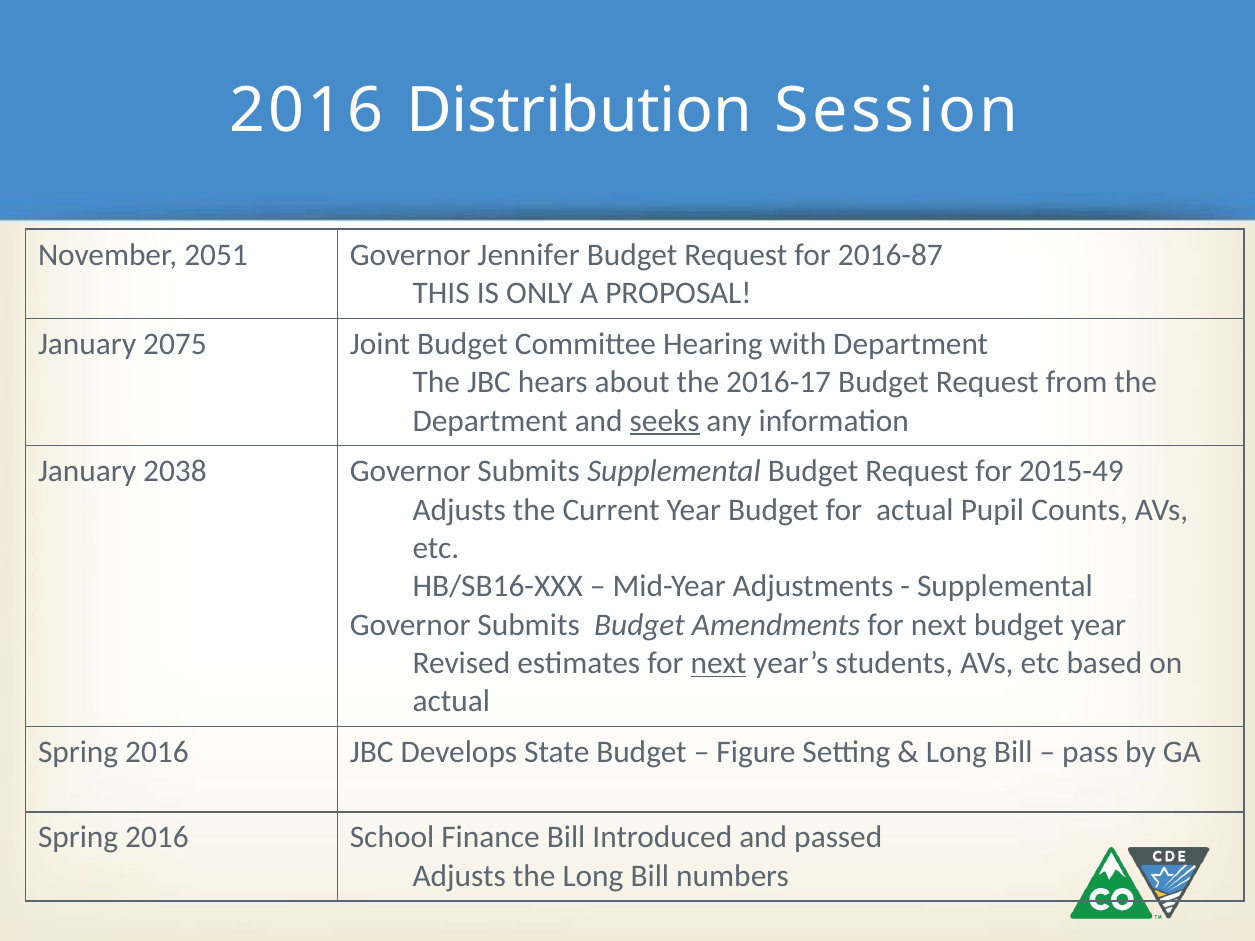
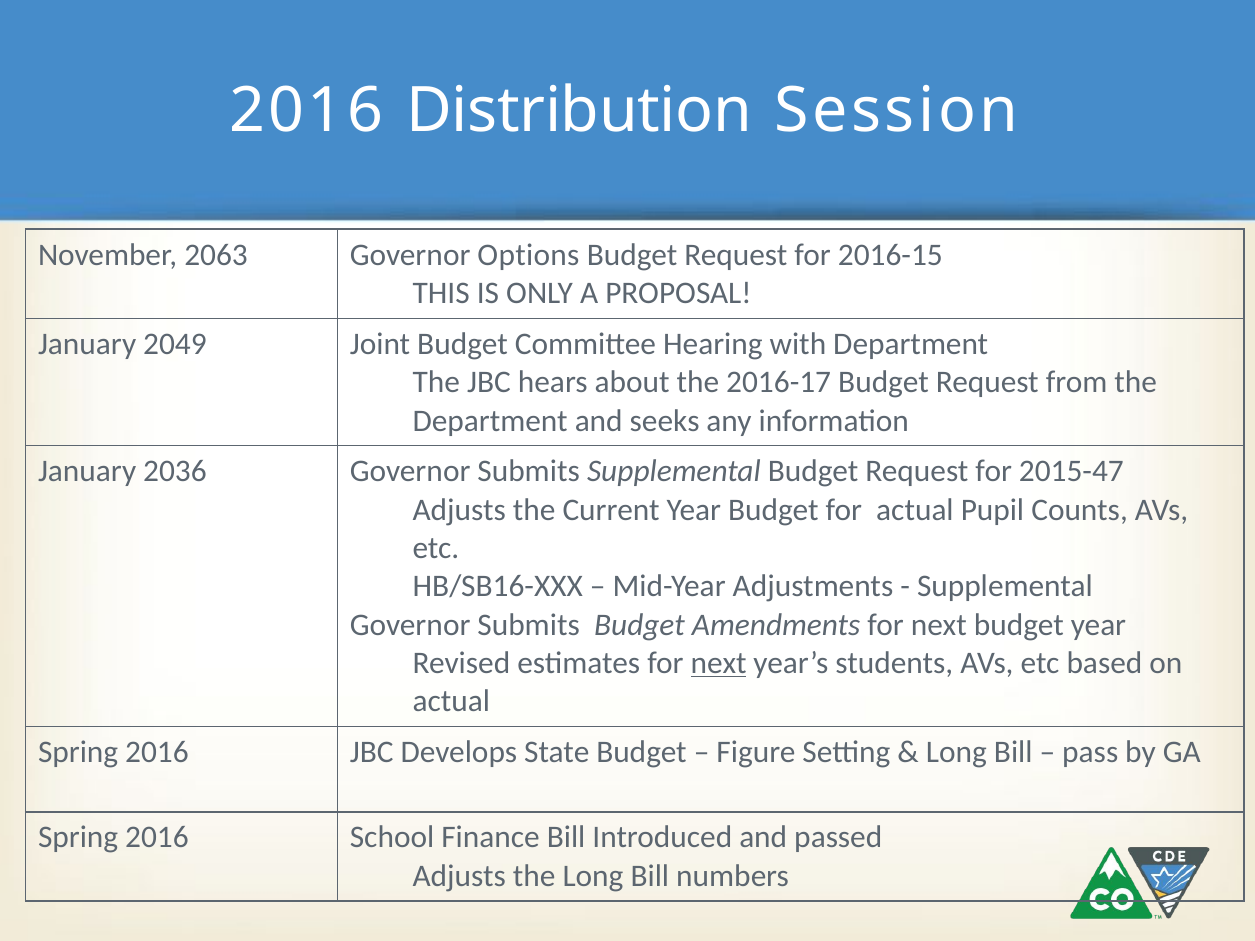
2051: 2051 -> 2063
Jennifer: Jennifer -> Options
2016-87: 2016-87 -> 2016-15
2075: 2075 -> 2049
seeks underline: present -> none
2038: 2038 -> 2036
2015-49: 2015-49 -> 2015-47
